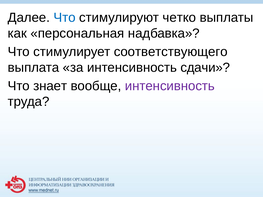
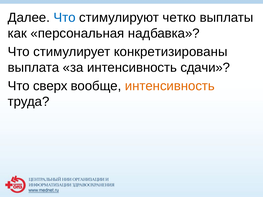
соответствующего: соответствующего -> конкретизированы
знает: знает -> сверх
интенсивность at (170, 86) colour: purple -> orange
